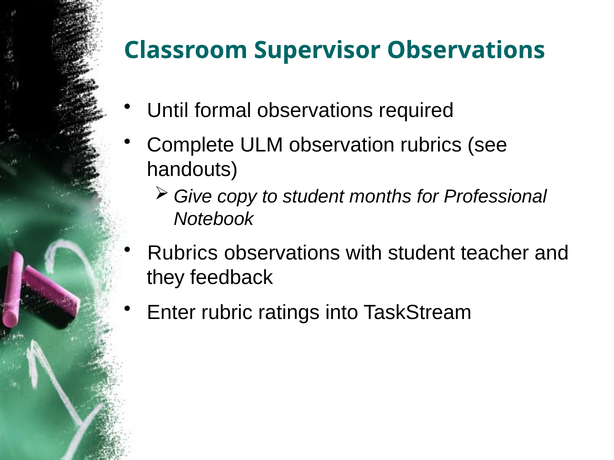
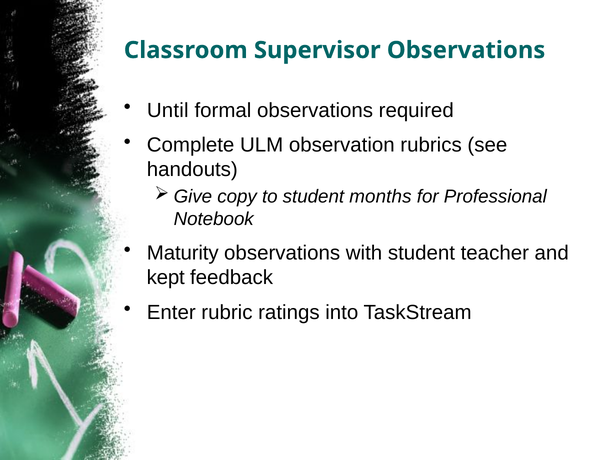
Rubrics at (183, 253): Rubrics -> Maturity
they: they -> kept
